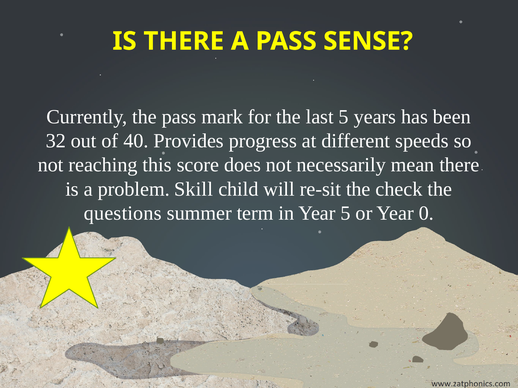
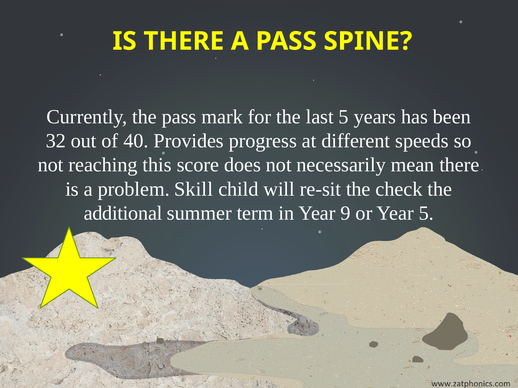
SENSE: SENSE -> SPINE
questions: questions -> additional
Year 5: 5 -> 9
Year 0: 0 -> 5
